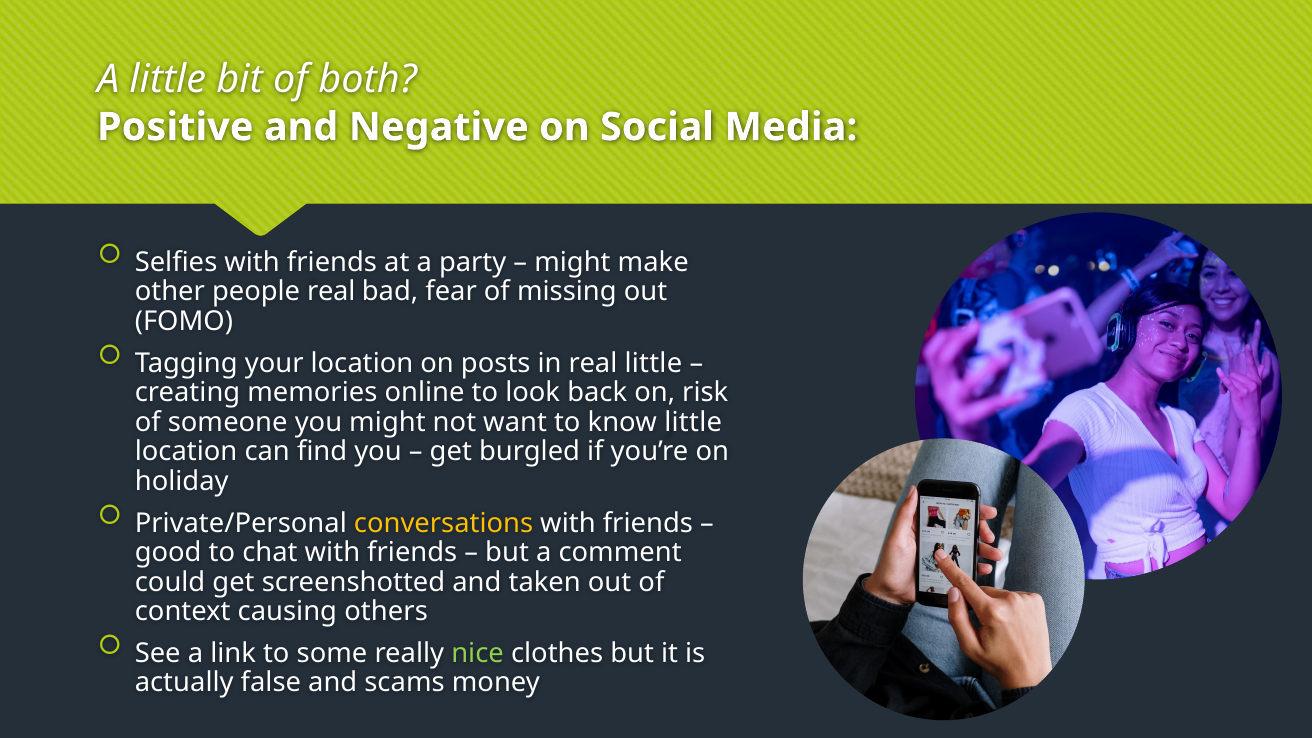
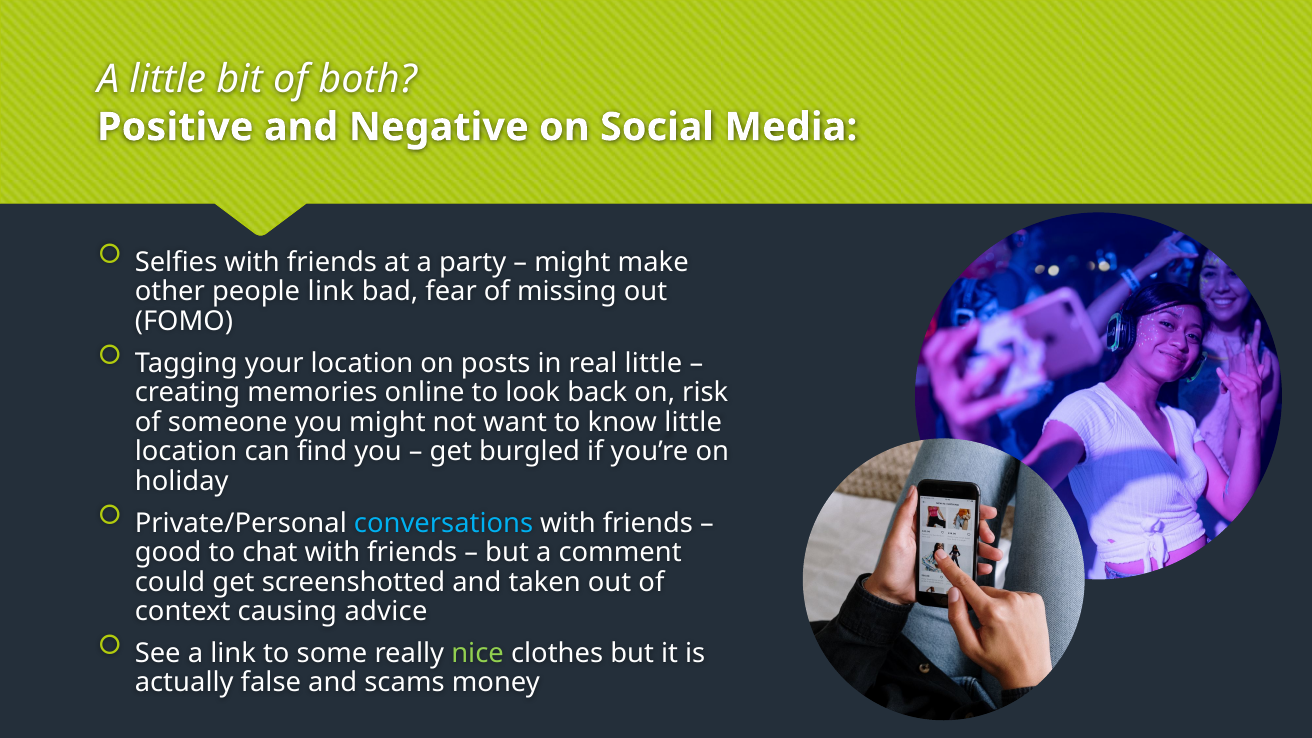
people real: real -> link
conversations colour: yellow -> light blue
others: others -> advice
